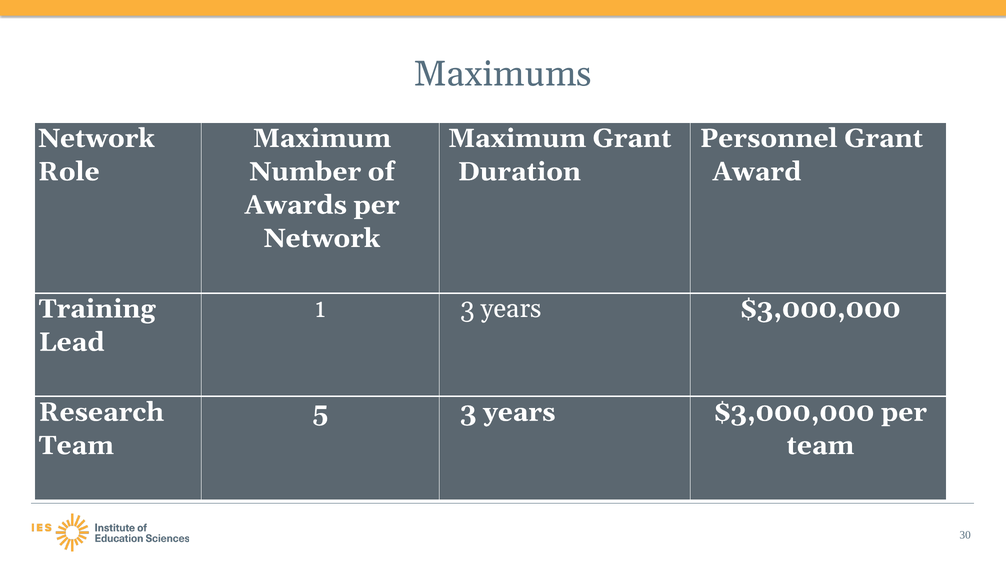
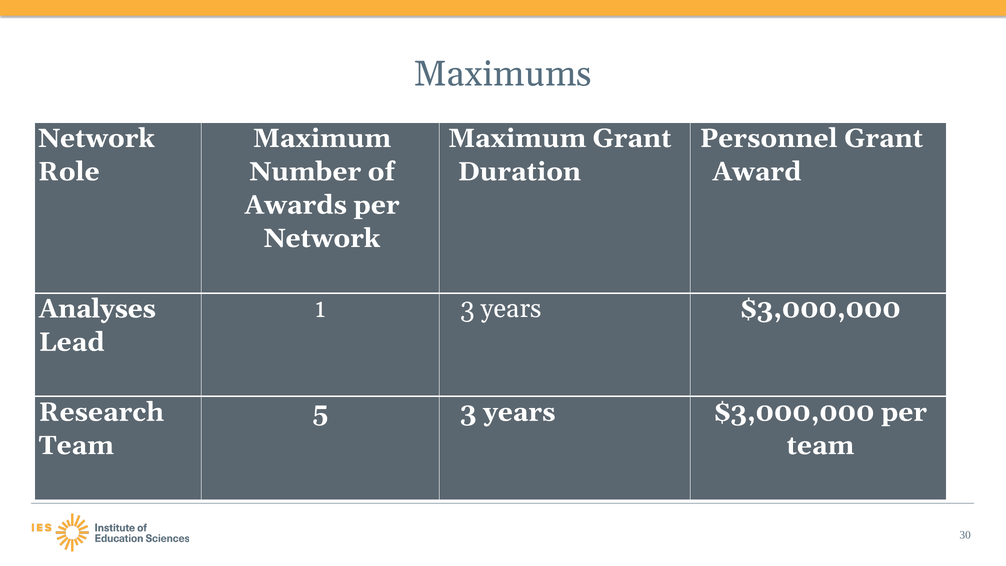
Training: Training -> Analyses
